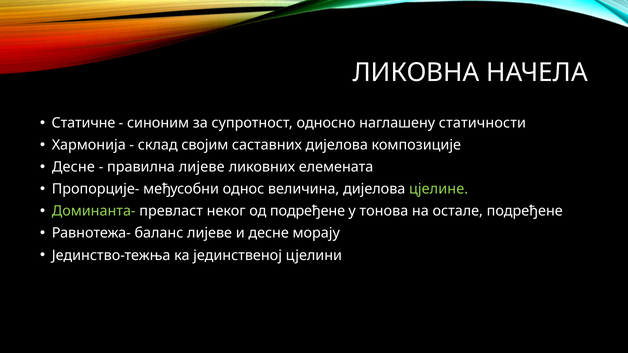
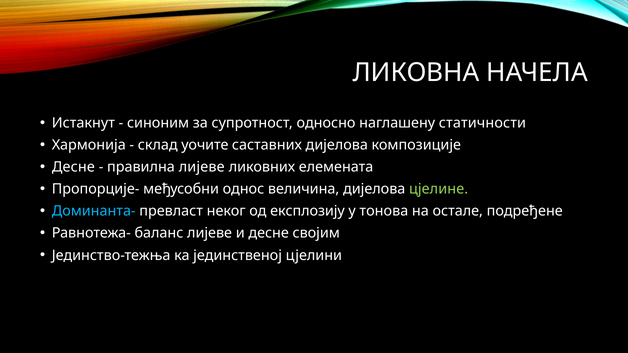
Статичне: Статичне -> Истакнут
својим: својим -> уочите
Доминанта- colour: light green -> light blue
од подређене: подређене -> експлозију
морају: морају -> својим
